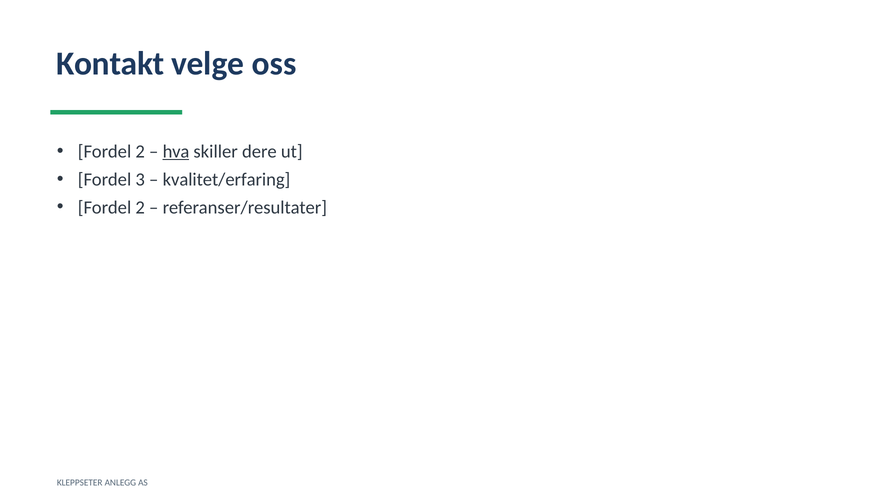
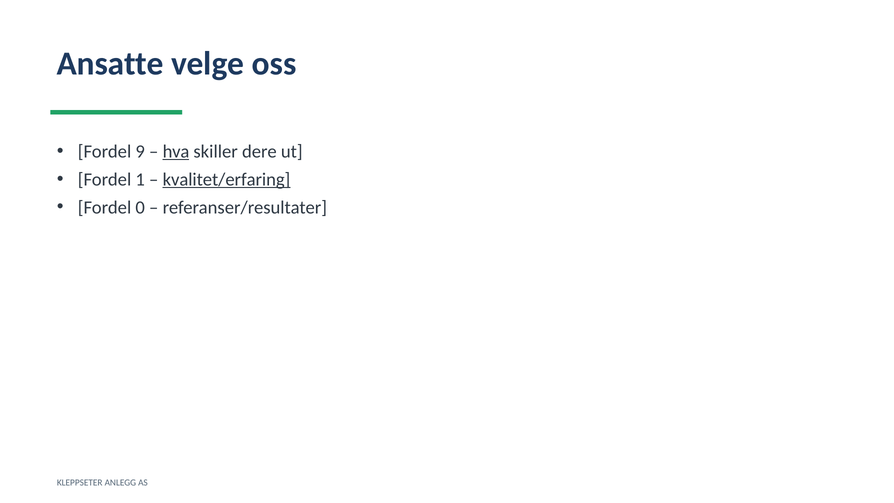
Kontakt: Kontakt -> Ansatte
2 at (140, 151): 2 -> 9
3: 3 -> 1
kvalitet/erfaring underline: none -> present
2 at (140, 207): 2 -> 0
